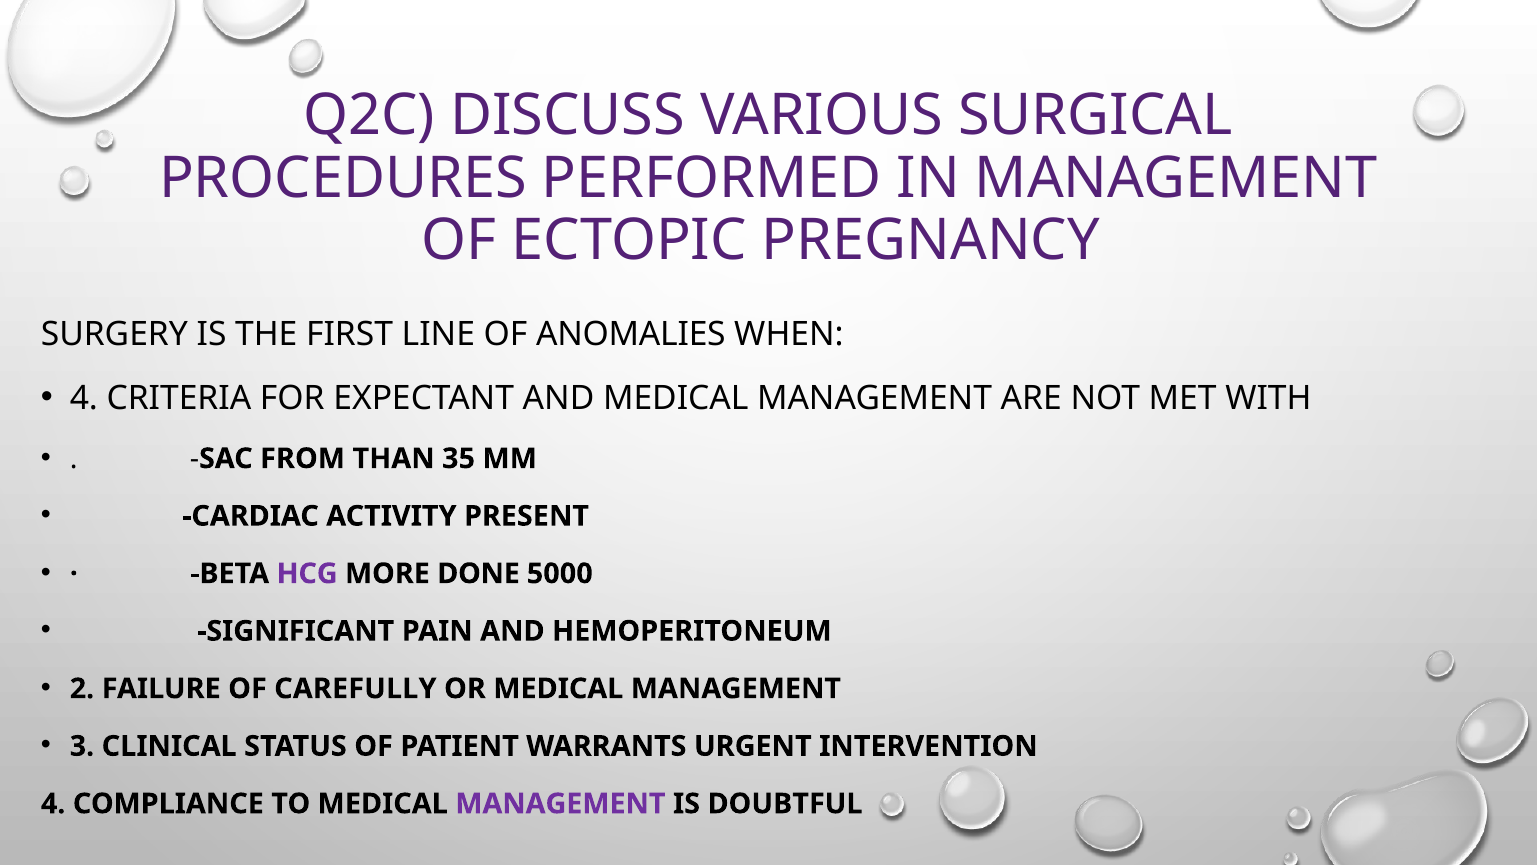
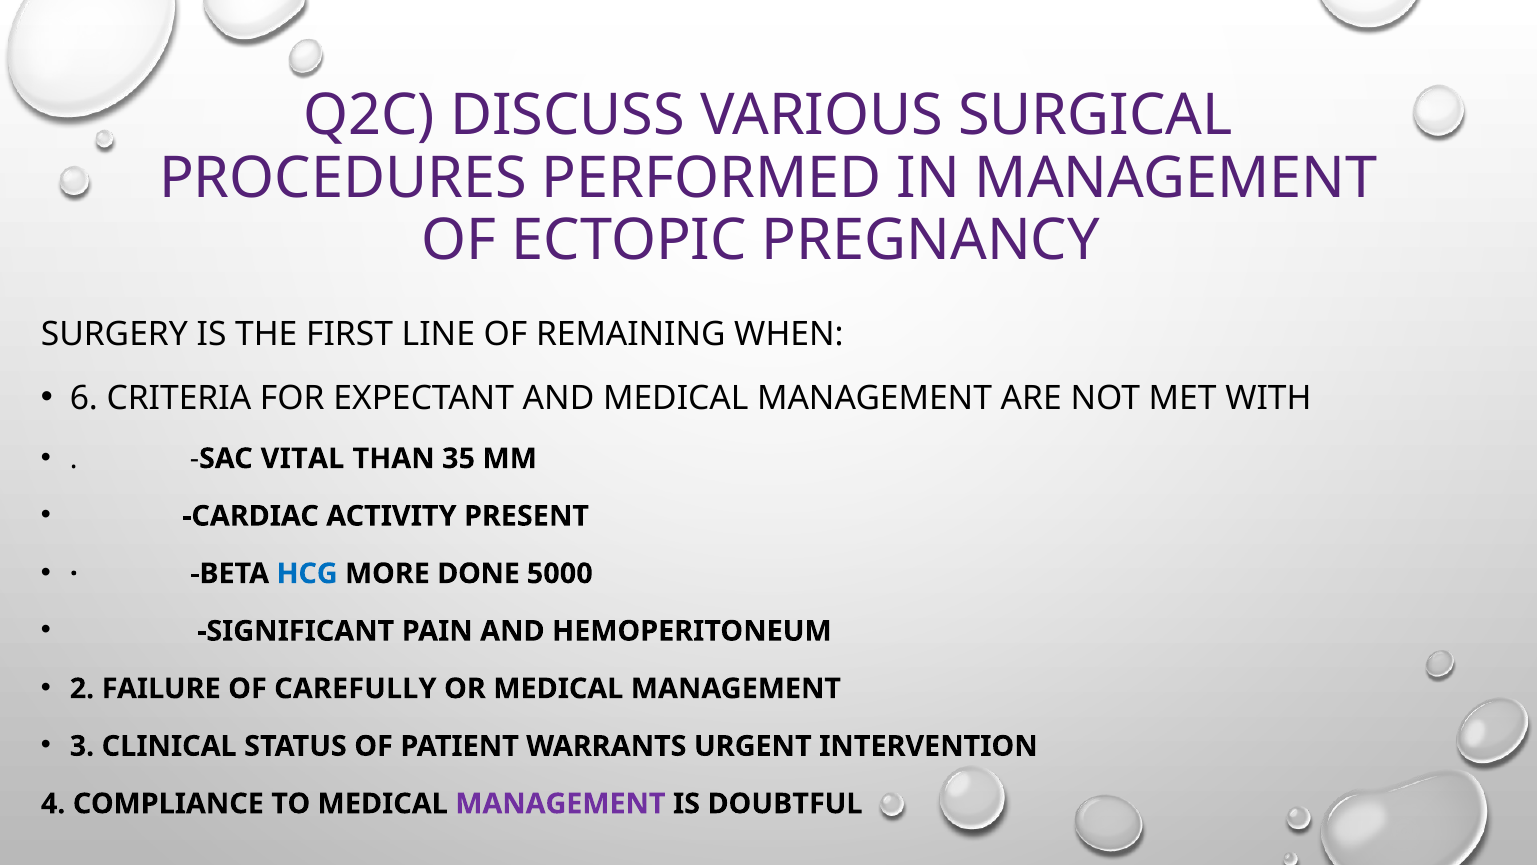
ANOMALIES: ANOMALIES -> REMAINING
4 at (84, 398): 4 -> 6
FROM: FROM -> VITAL
HCG colour: purple -> blue
